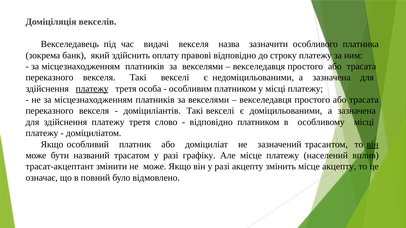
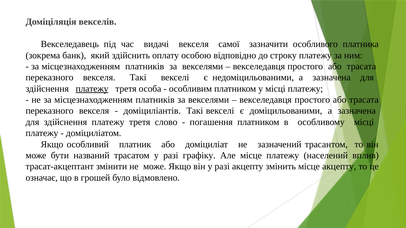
назва: назва -> самої
правові: правові -> особою
відповідно at (211, 122): відповідно -> погашення
він at (373, 145) underline: present -> none
повний: повний -> грошей
